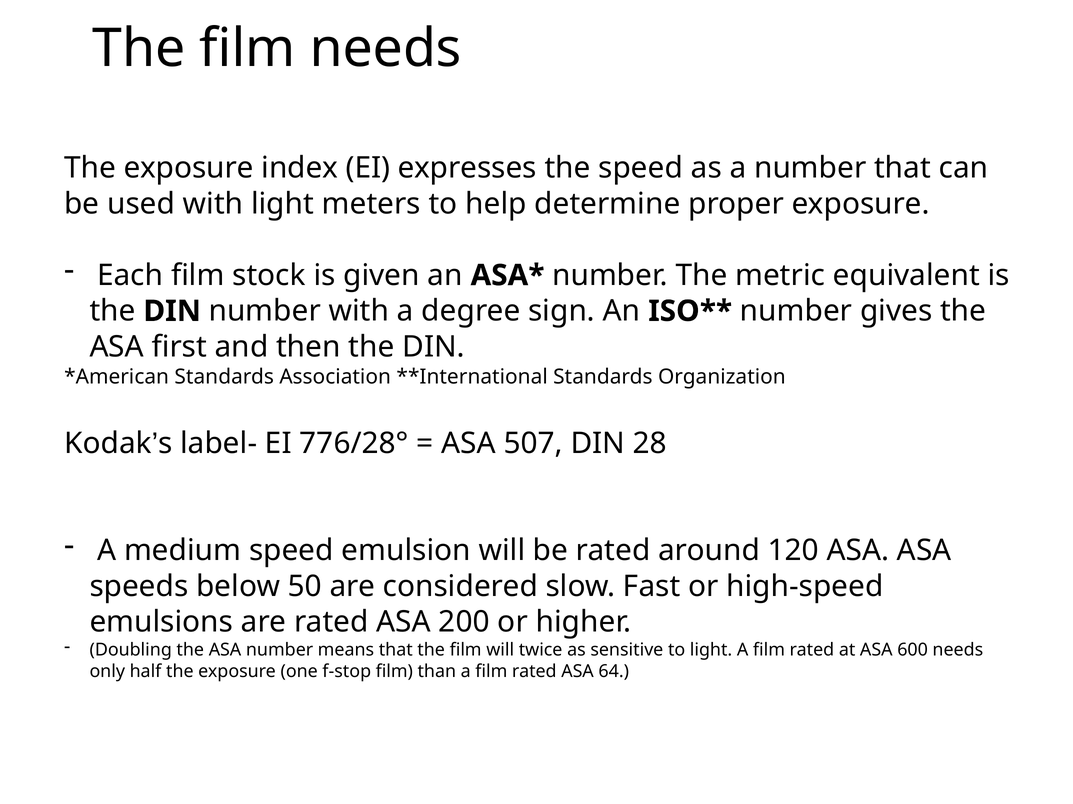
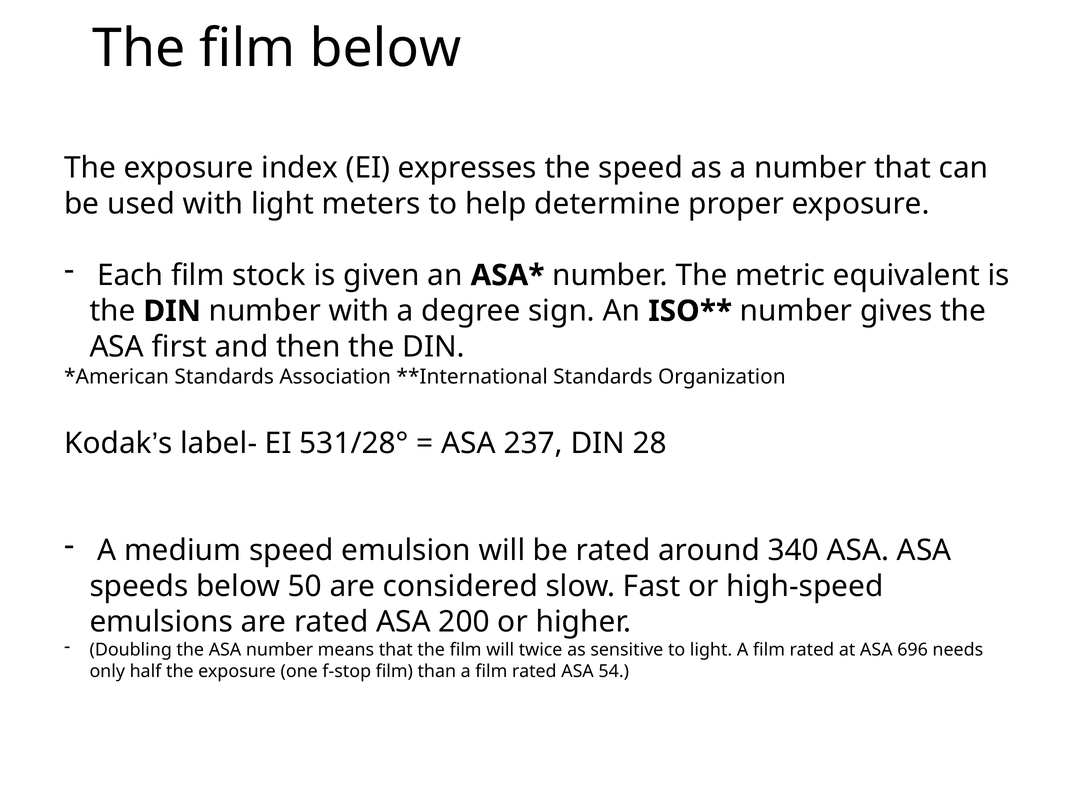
film needs: needs -> below
776/28°: 776/28° -> 531/28°
507: 507 -> 237
120: 120 -> 340
600: 600 -> 696
64: 64 -> 54
